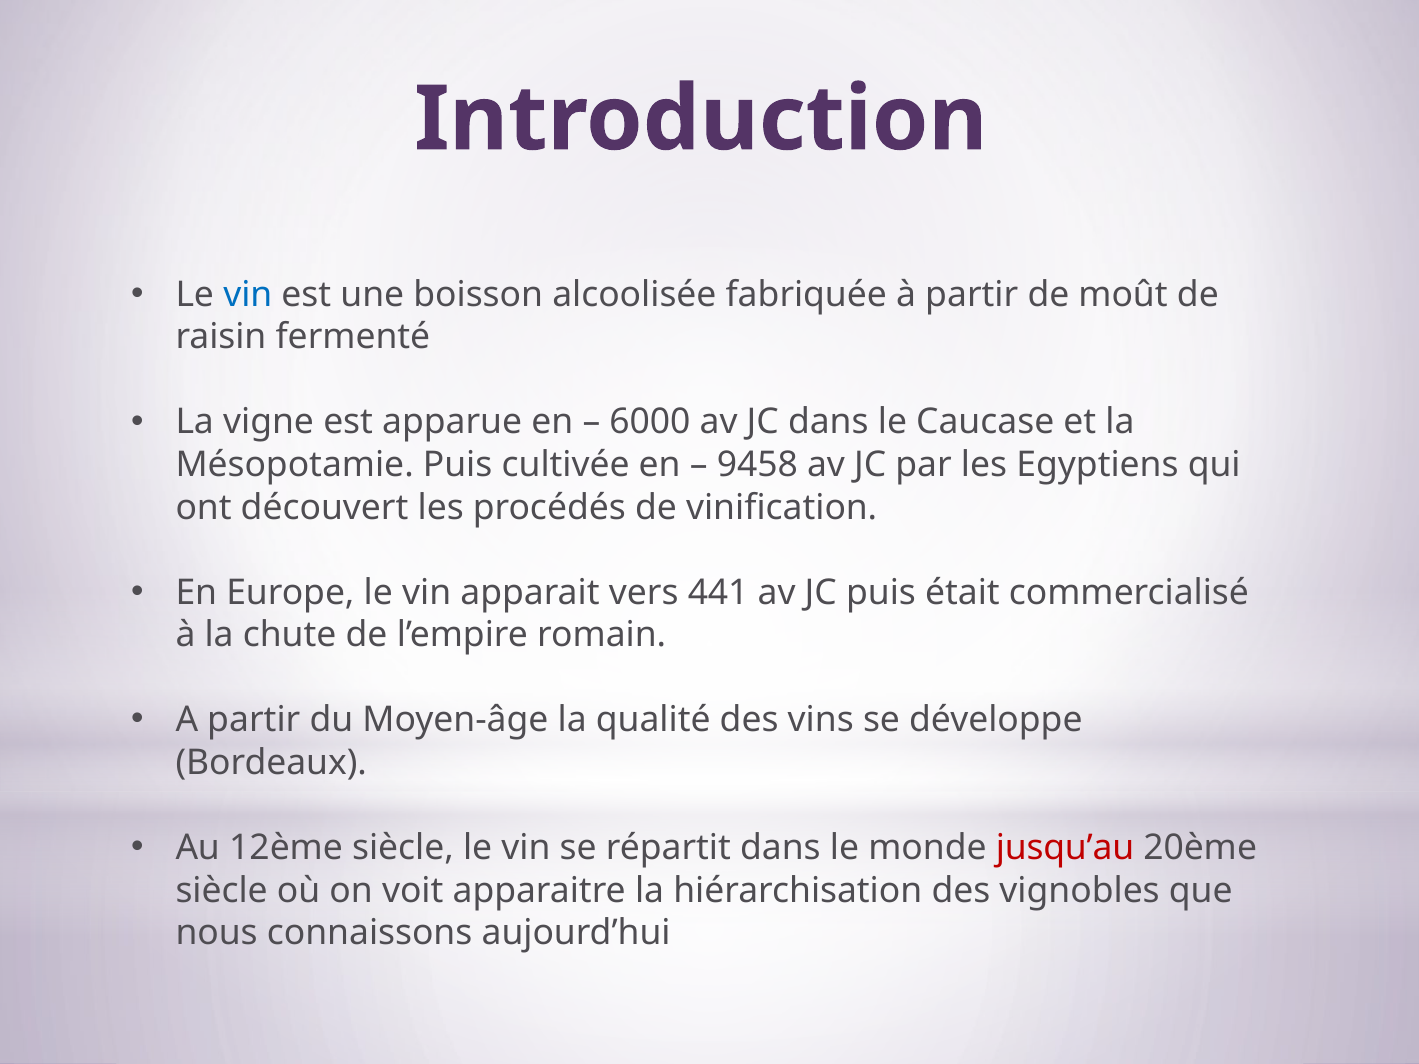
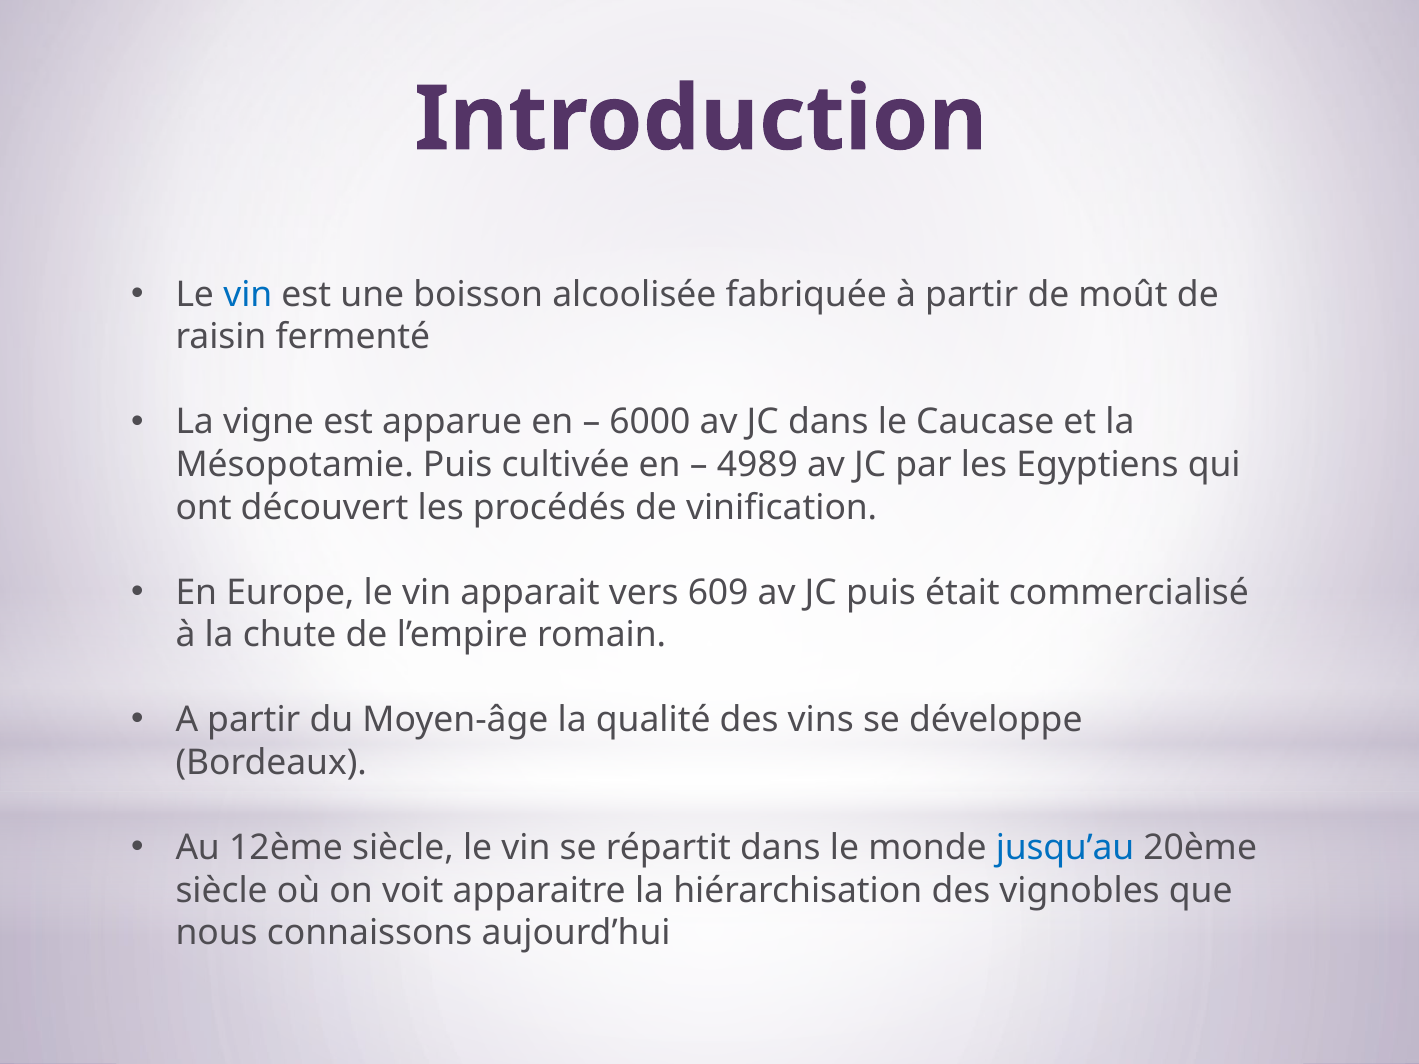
9458: 9458 -> 4989
441: 441 -> 609
jusqu’au colour: red -> blue
